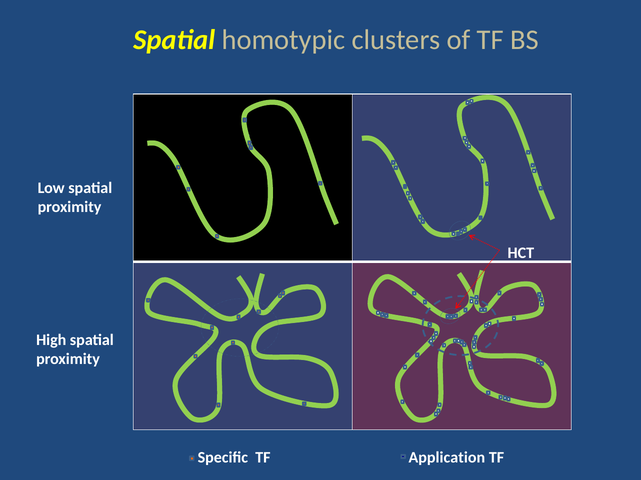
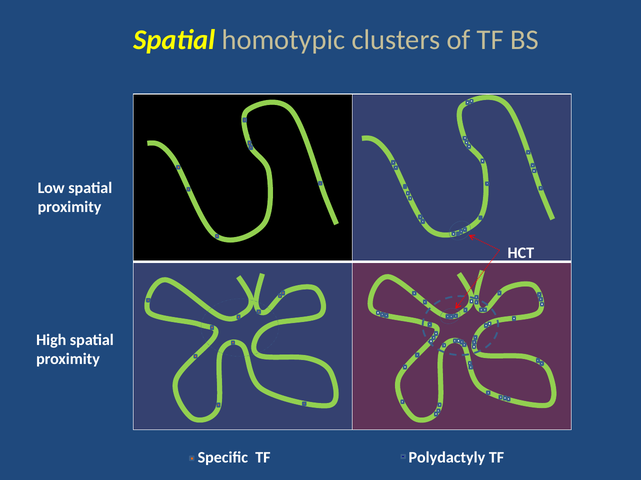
Application: Application -> Polydactyly
